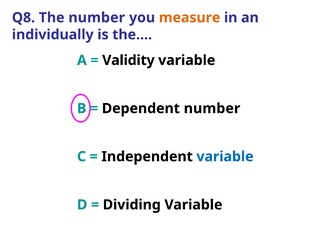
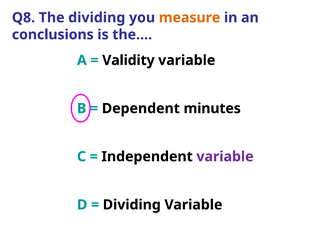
The number: number -> dividing
individually: individually -> conclusions
Dependent number: number -> minutes
variable at (225, 156) colour: blue -> purple
